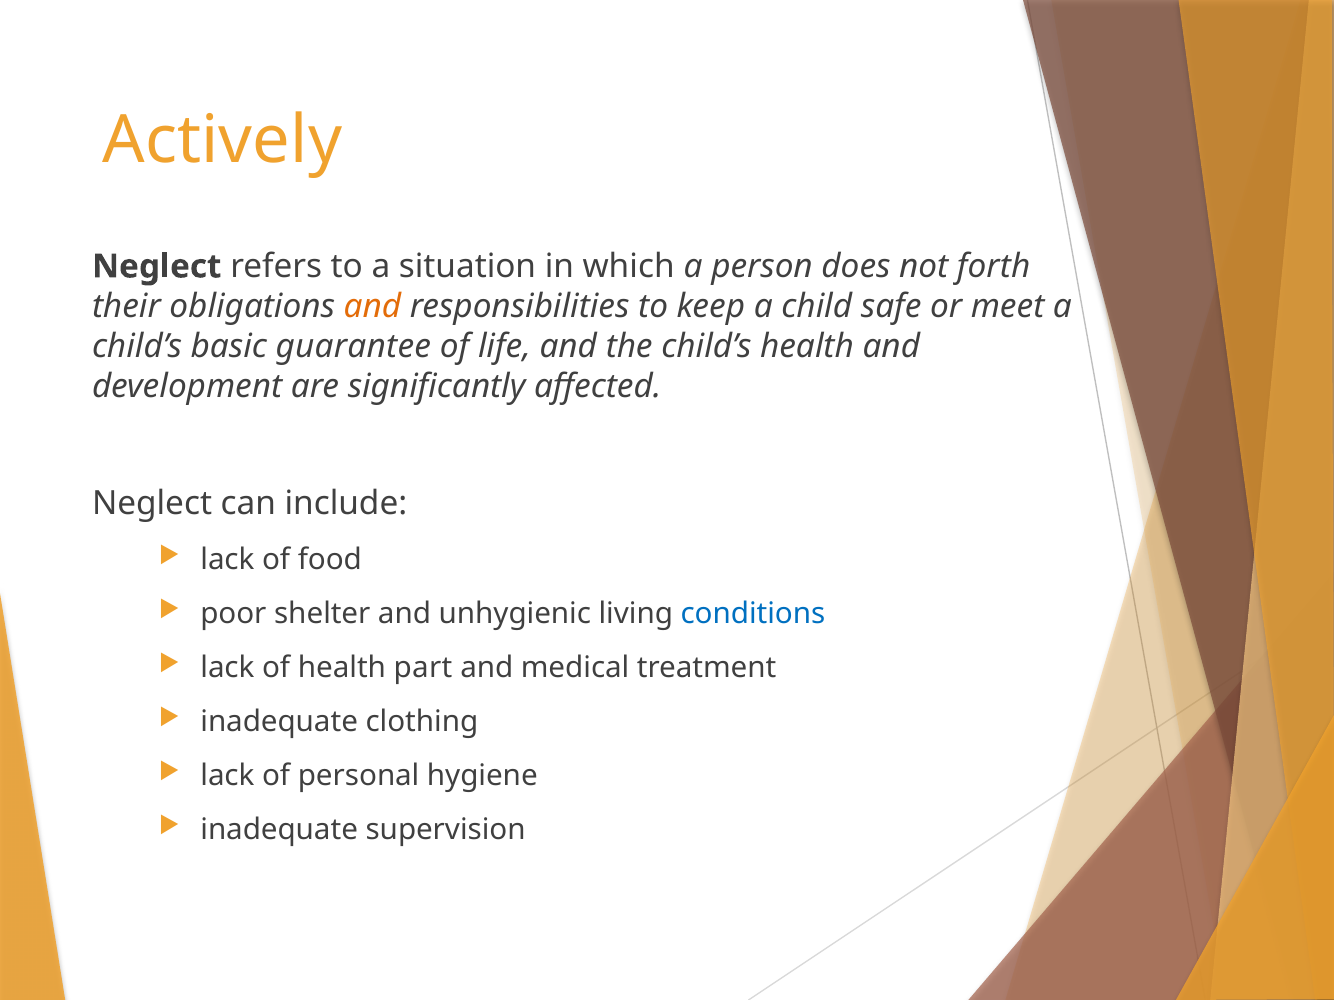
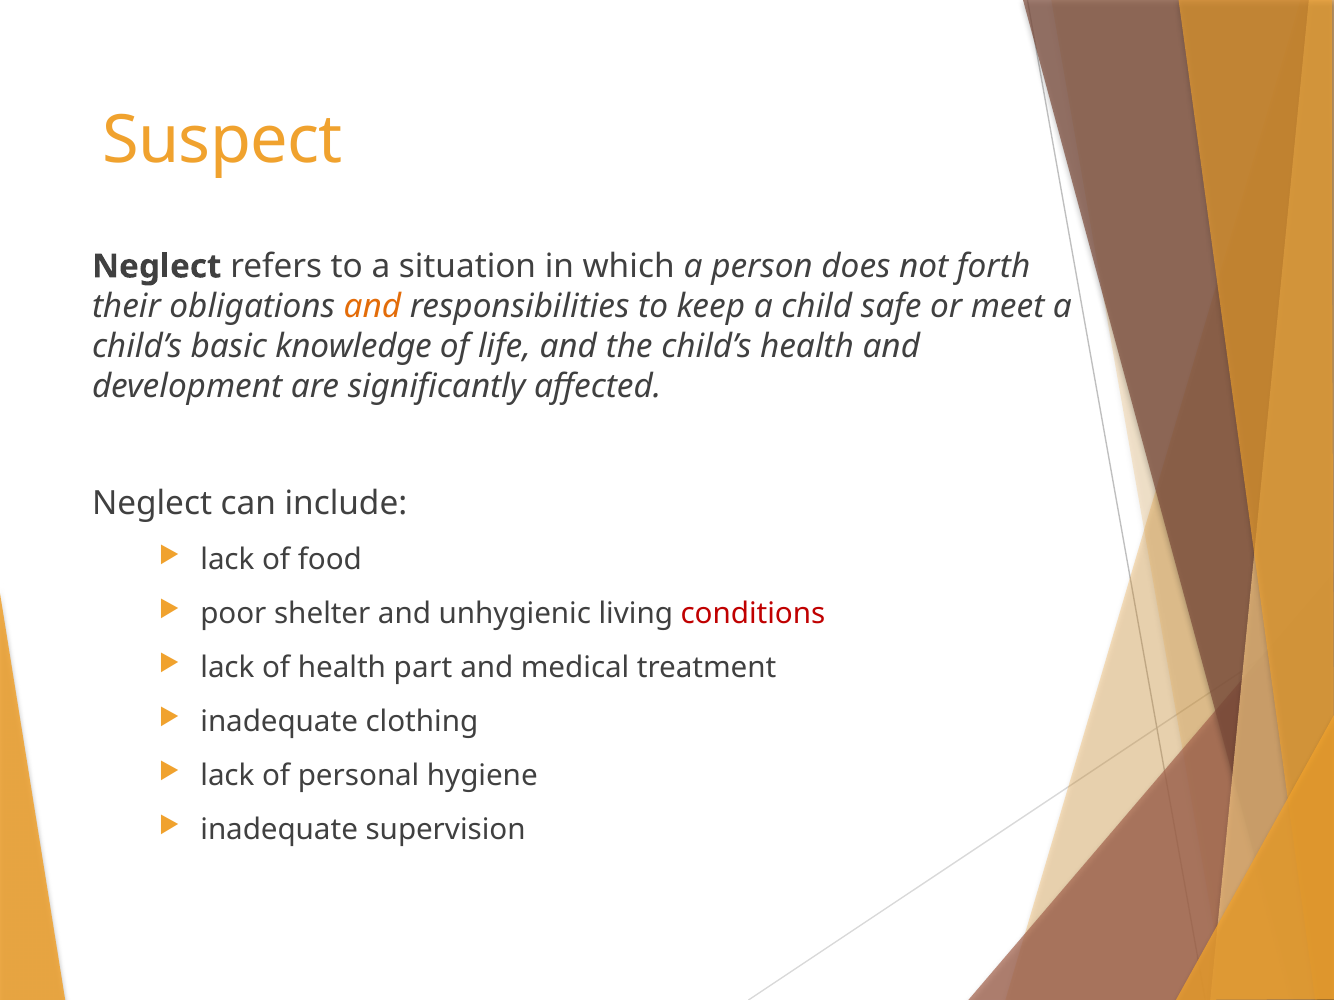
Actively: Actively -> Suspect
guarantee: guarantee -> knowledge
conditions colour: blue -> red
